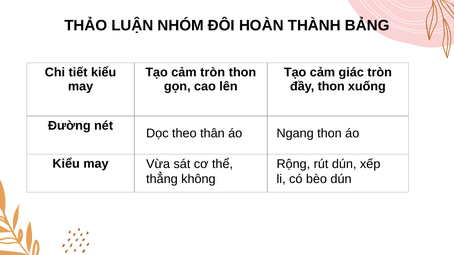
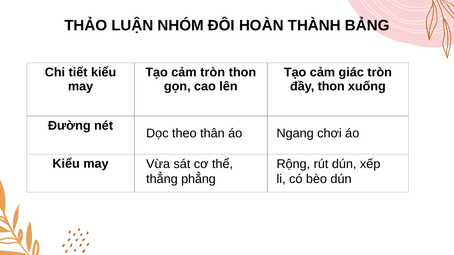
Ngang thon: thon -> chơi
không: không -> phẳng
